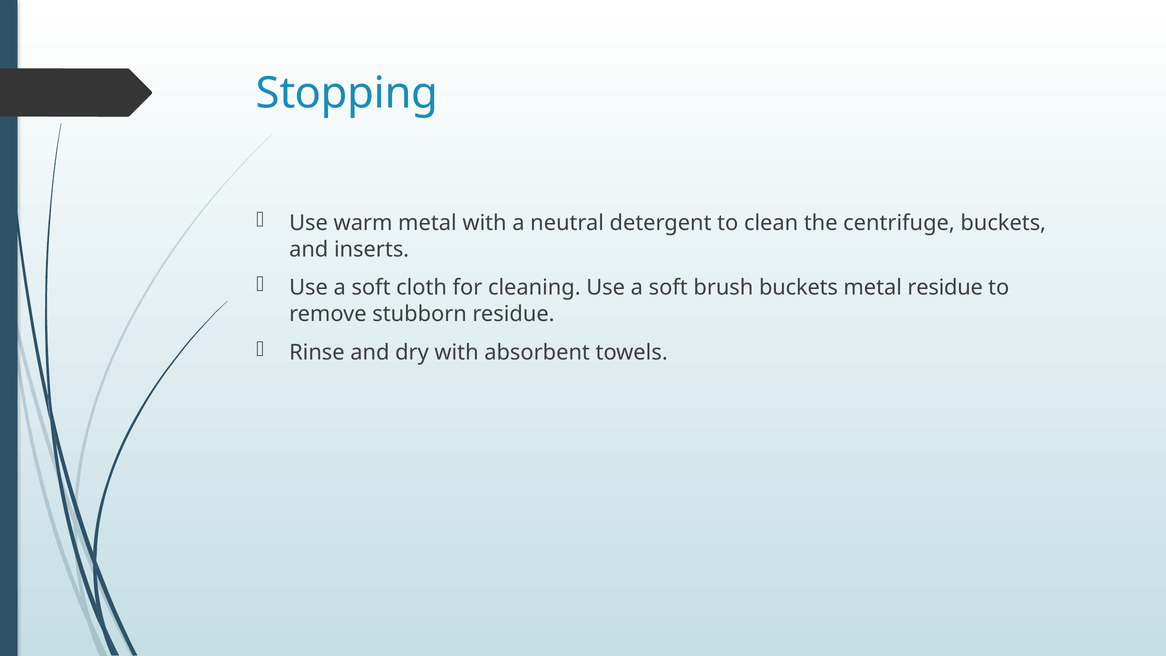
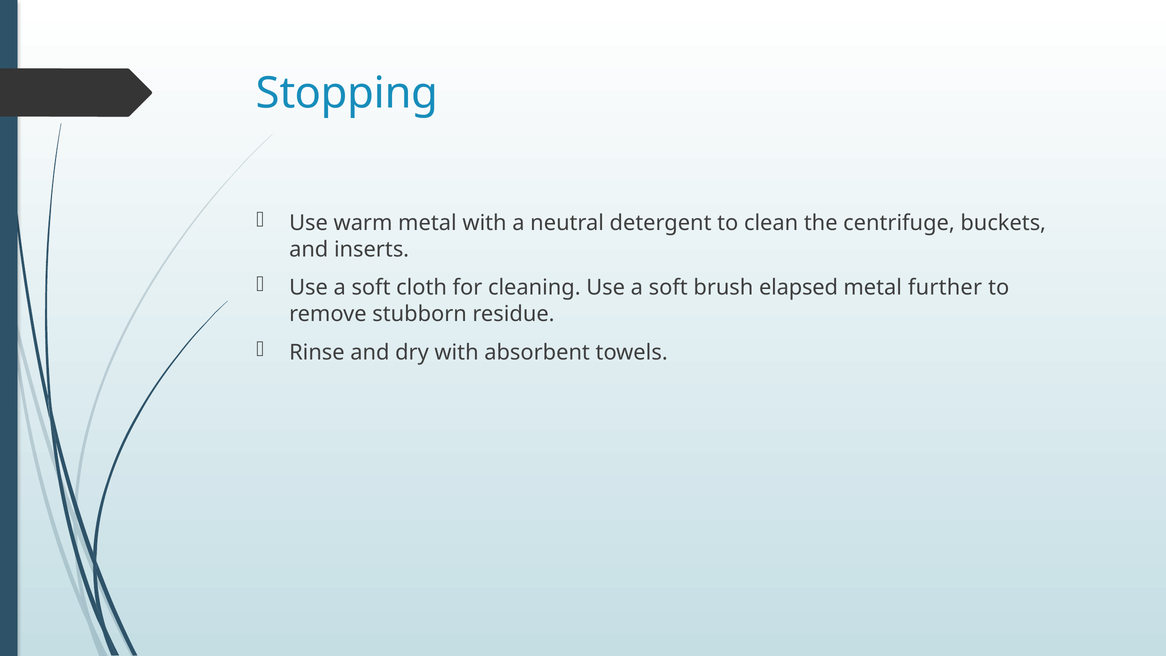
brush buckets: buckets -> elapsed
metal residue: residue -> further
